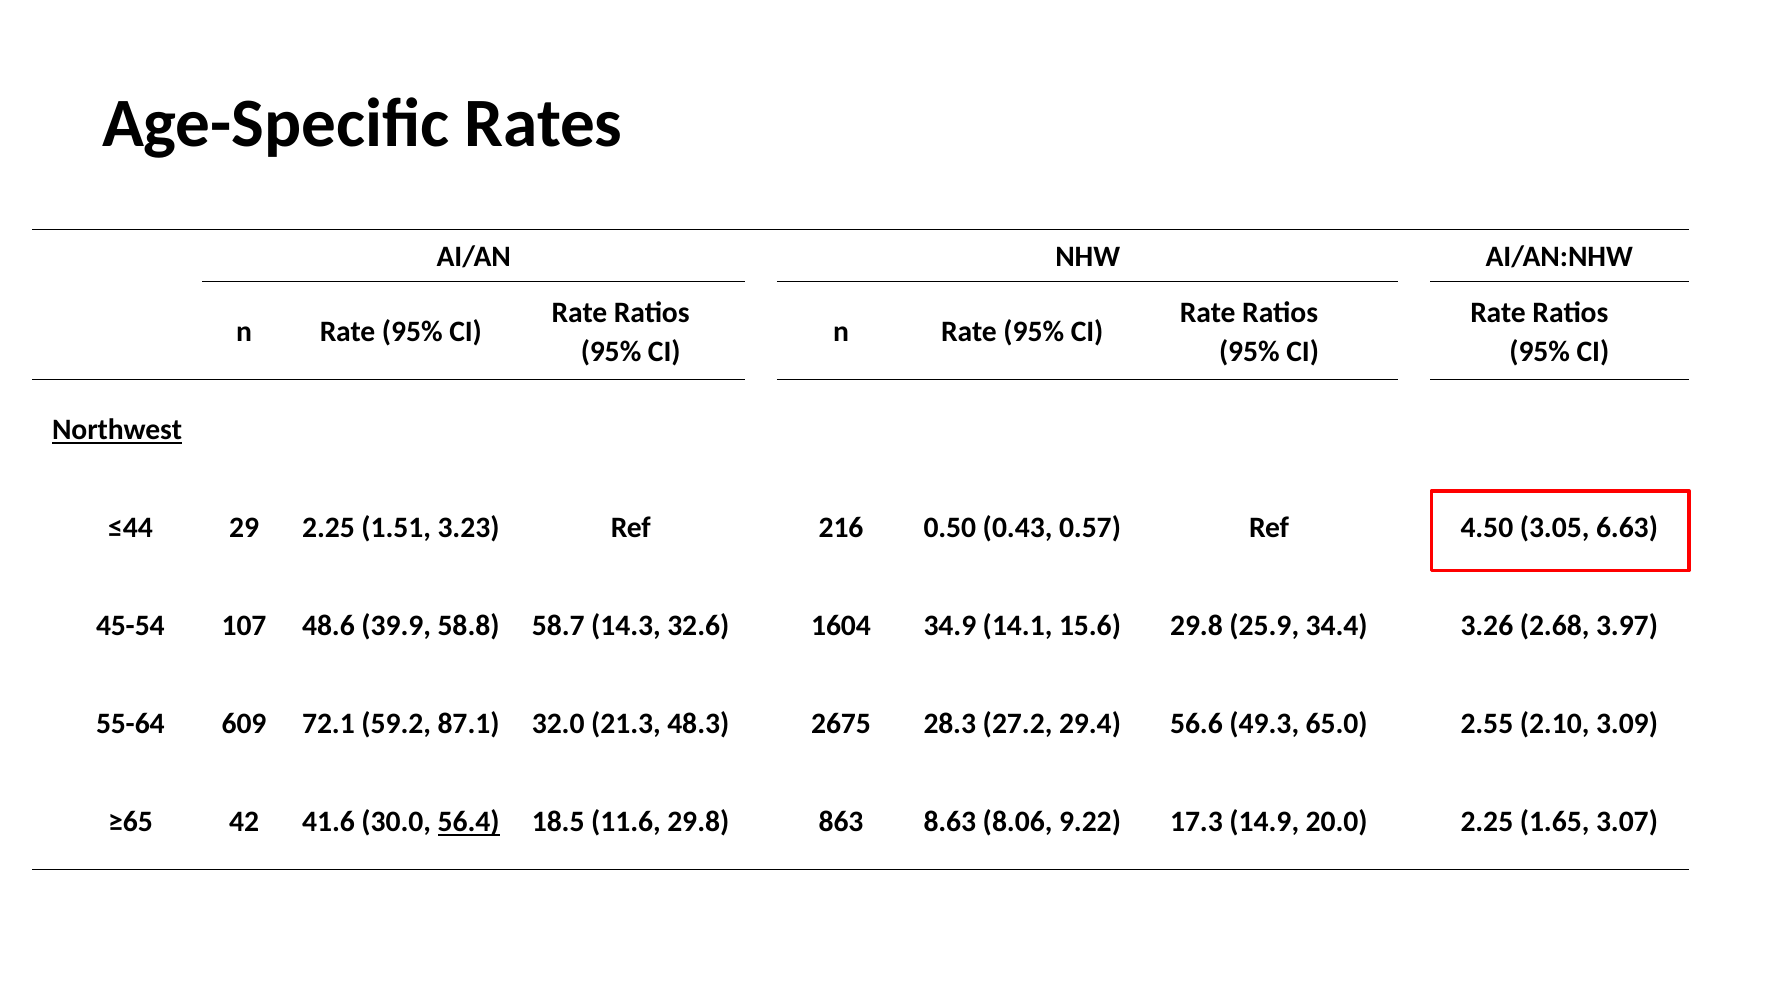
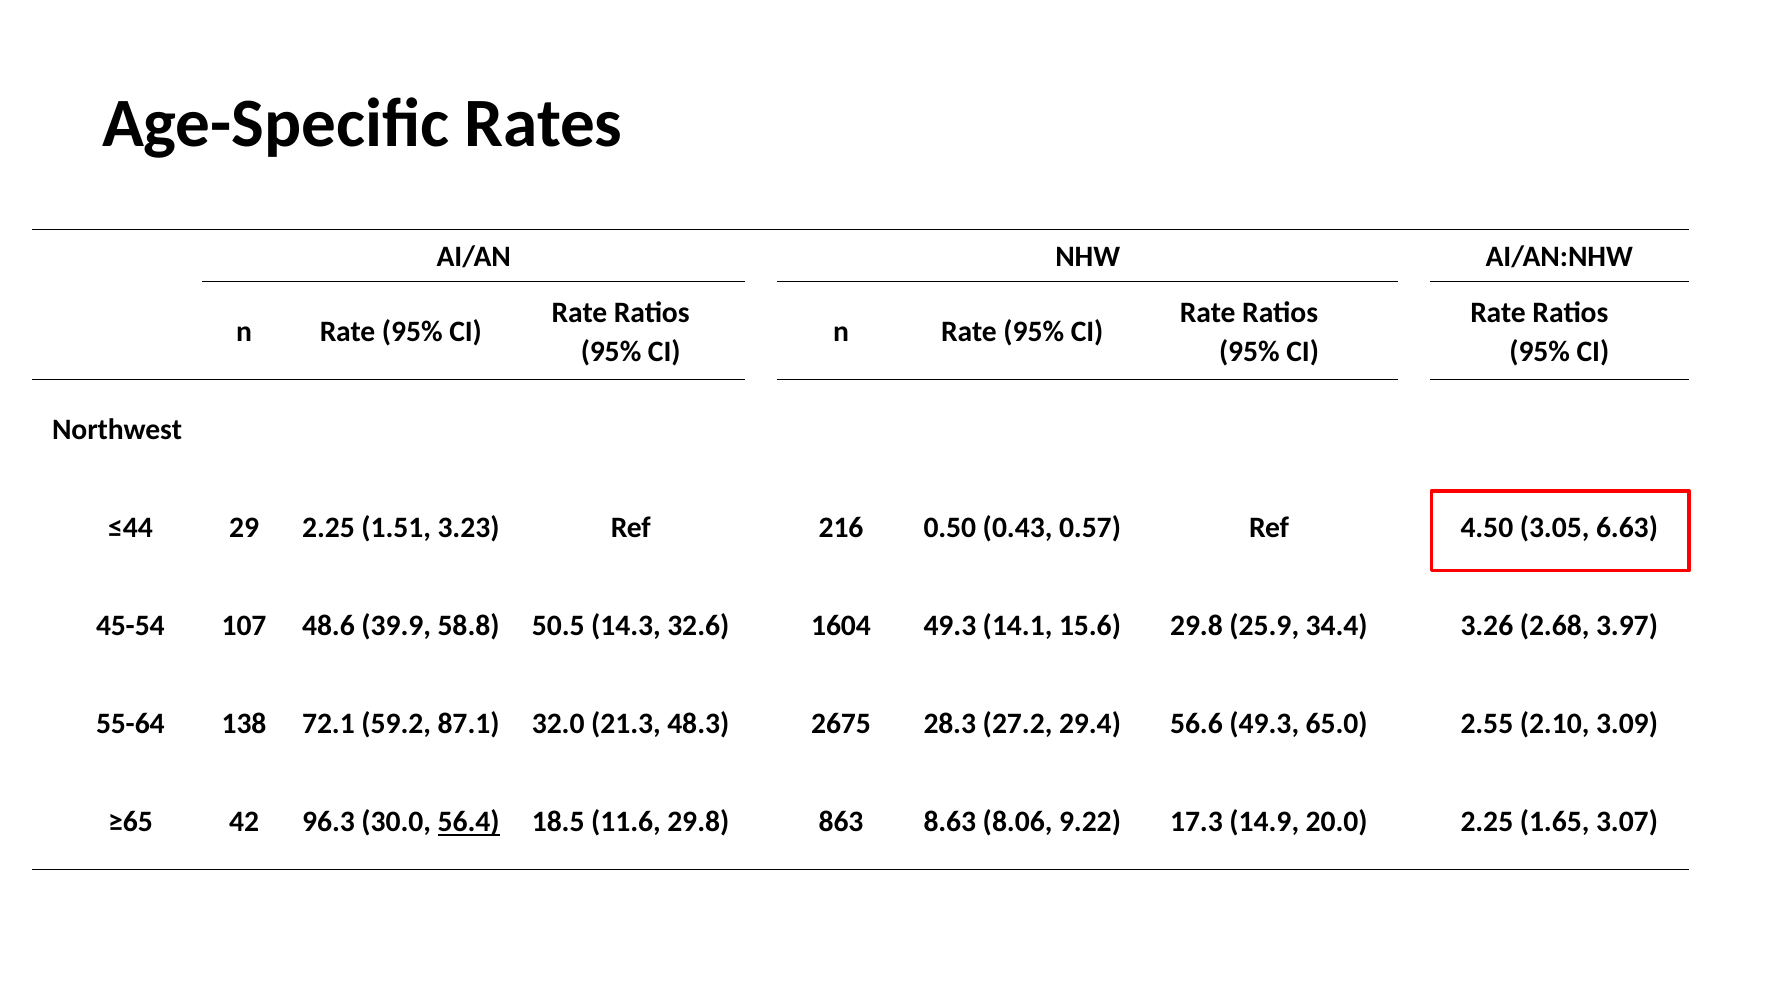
Northwest underline: present -> none
58.7: 58.7 -> 50.5
1604 34.9: 34.9 -> 49.3
609: 609 -> 138
41.6: 41.6 -> 96.3
